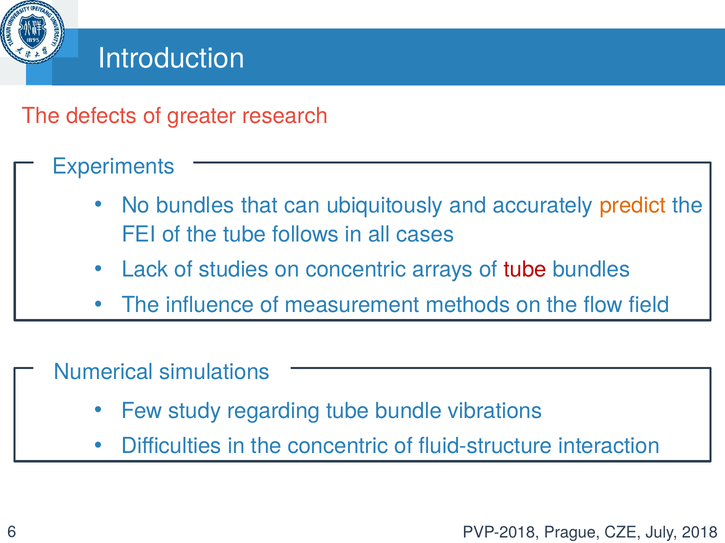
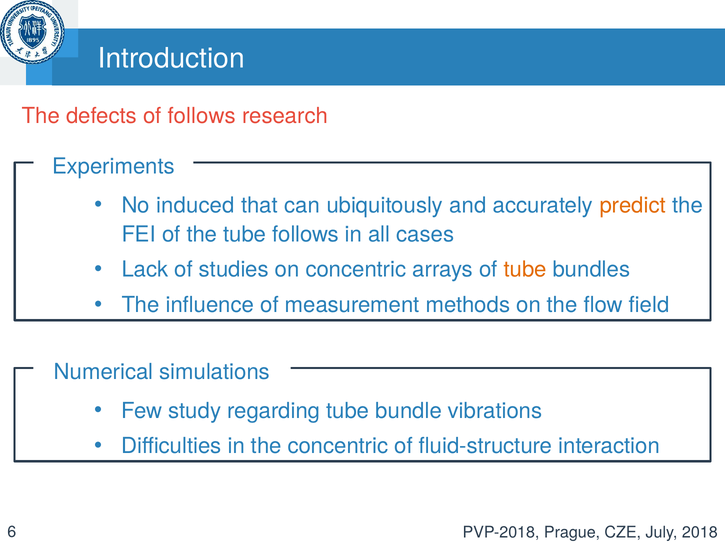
of greater: greater -> follows
No bundles: bundles -> induced
tube at (525, 270) colour: red -> orange
